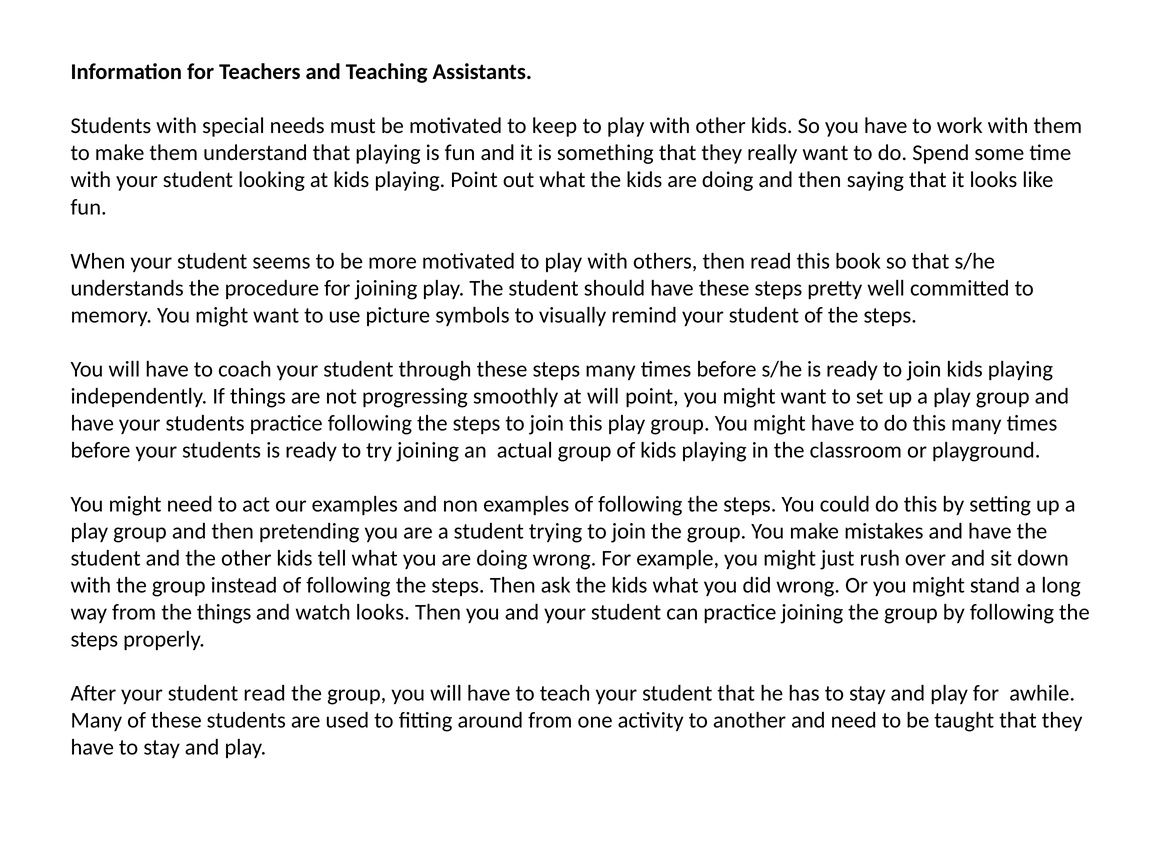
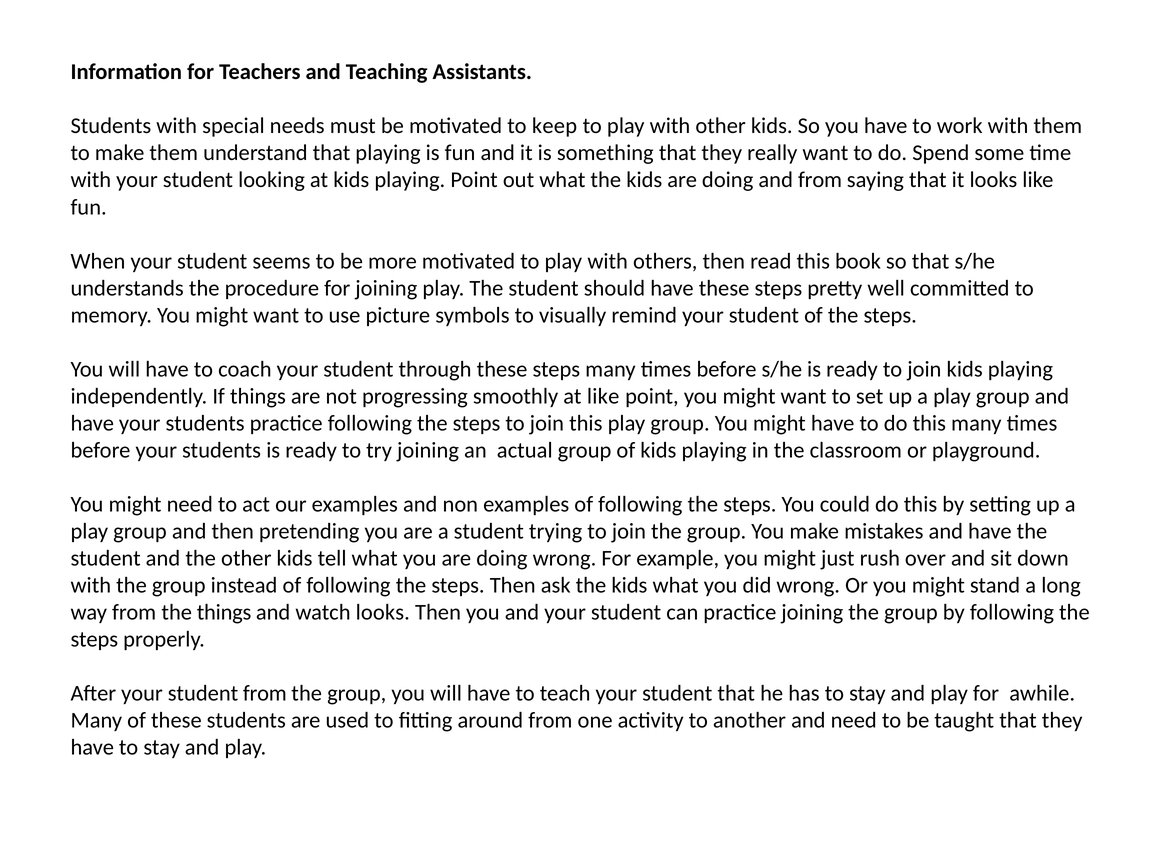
doing and then: then -> from
at will: will -> like
student read: read -> from
